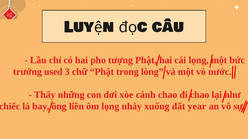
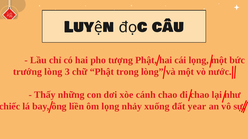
trướng used: used -> lòng
